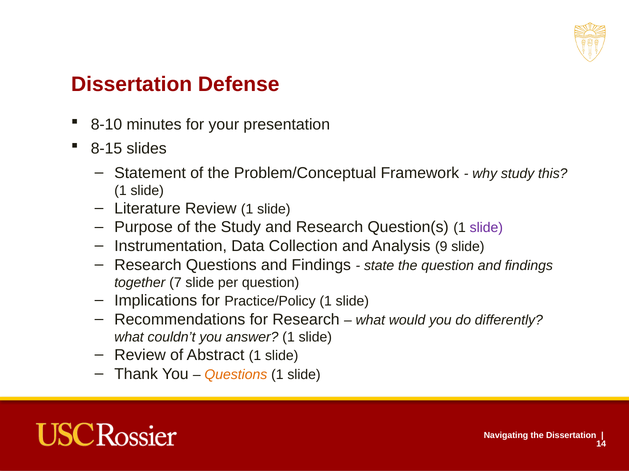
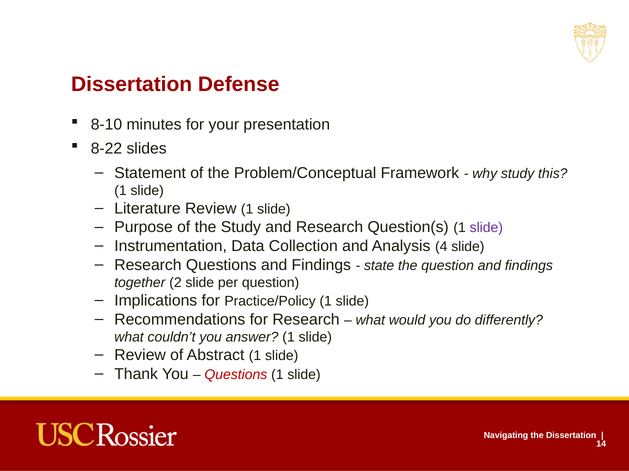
8-15: 8-15 -> 8-22
9: 9 -> 4
7: 7 -> 2
Questions at (236, 375) colour: orange -> red
